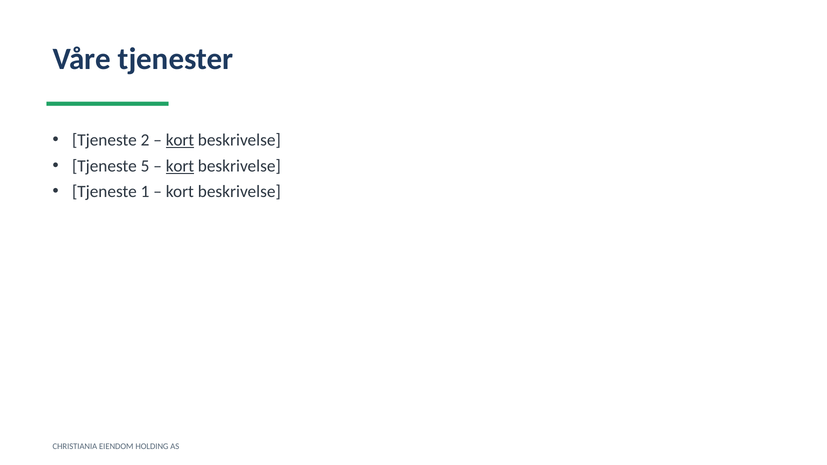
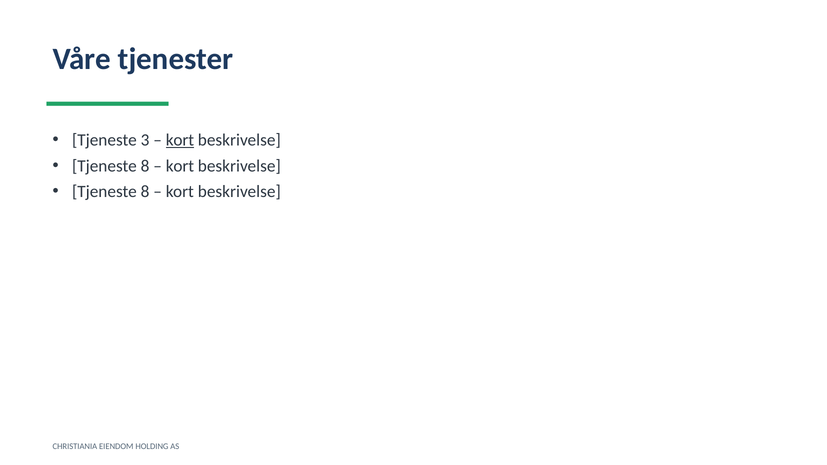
2: 2 -> 3
5 at (145, 166): 5 -> 8
kort at (180, 166) underline: present -> none
1 at (145, 192): 1 -> 8
